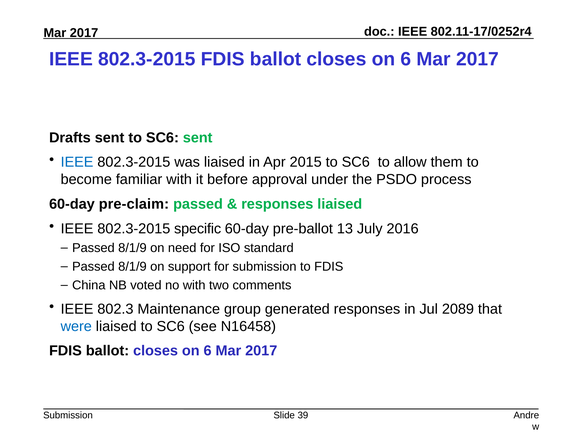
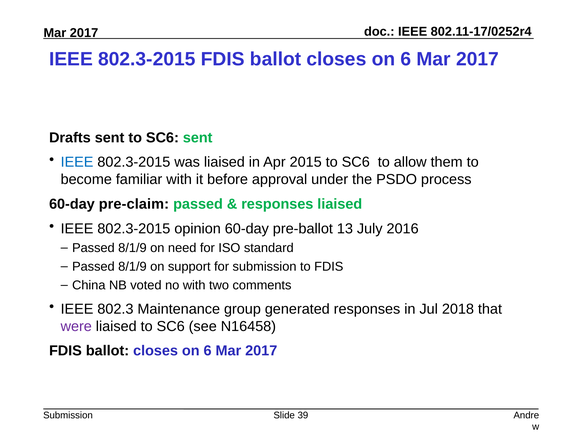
specific: specific -> opinion
2089: 2089 -> 2018
were colour: blue -> purple
